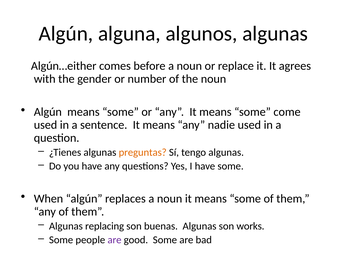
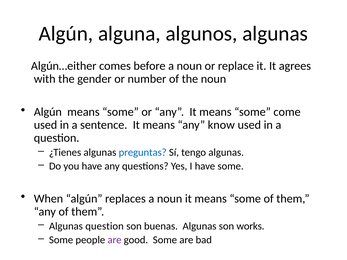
nadie: nadie -> know
preguntas colour: orange -> blue
Algunas replacing: replacing -> question
